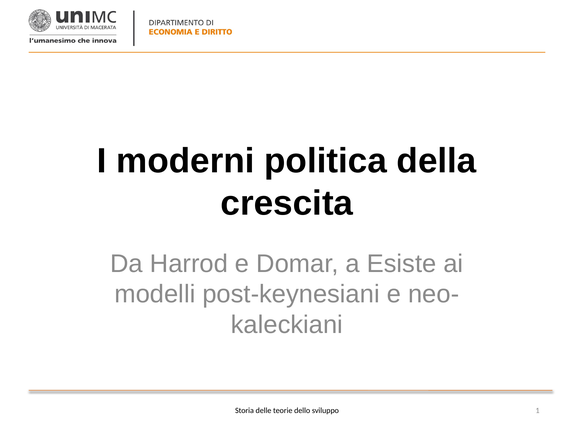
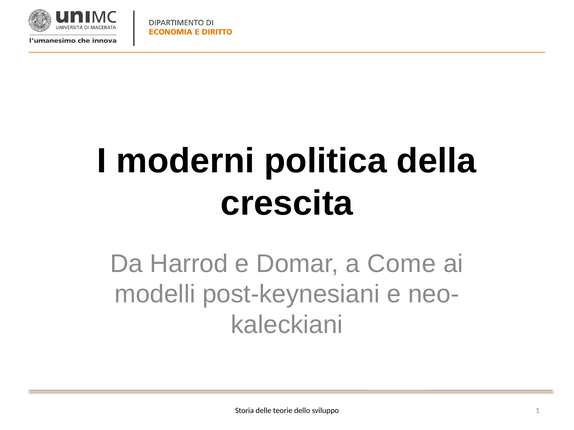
Esiste: Esiste -> Come
